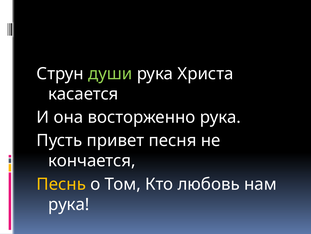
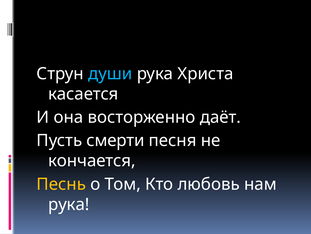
души colour: light green -> light blue
восторженно рука: рука -> даёт
привет: привет -> смерти
